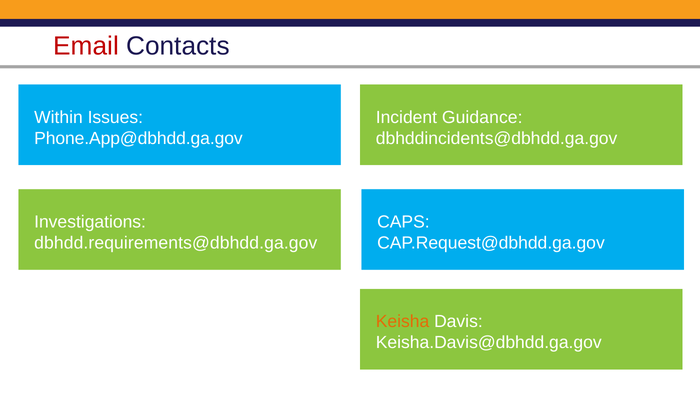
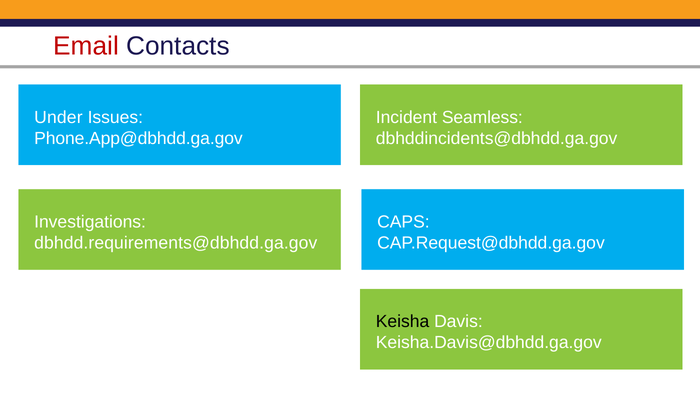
Within: Within -> Under
Guidance: Guidance -> Seamless
Keisha colour: orange -> black
